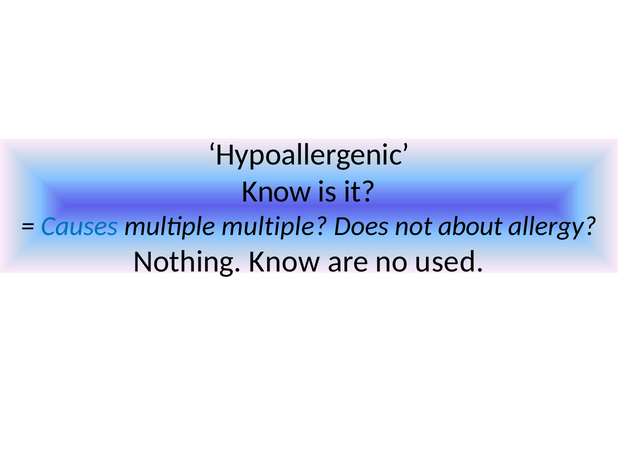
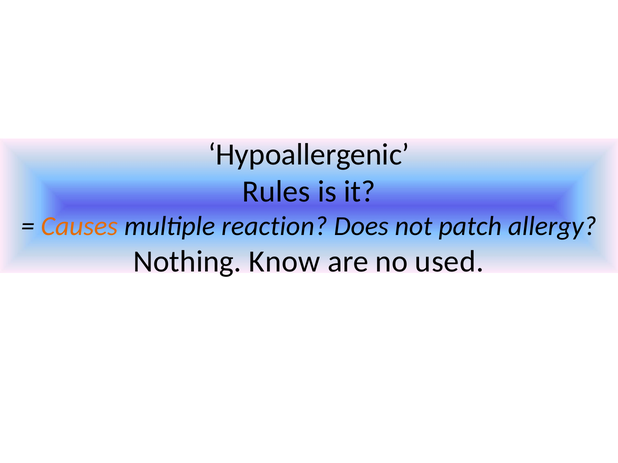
Know at (277, 192): Know -> Rules
Causes colour: blue -> orange
multiple multiple: multiple -> reaction
about: about -> patch
